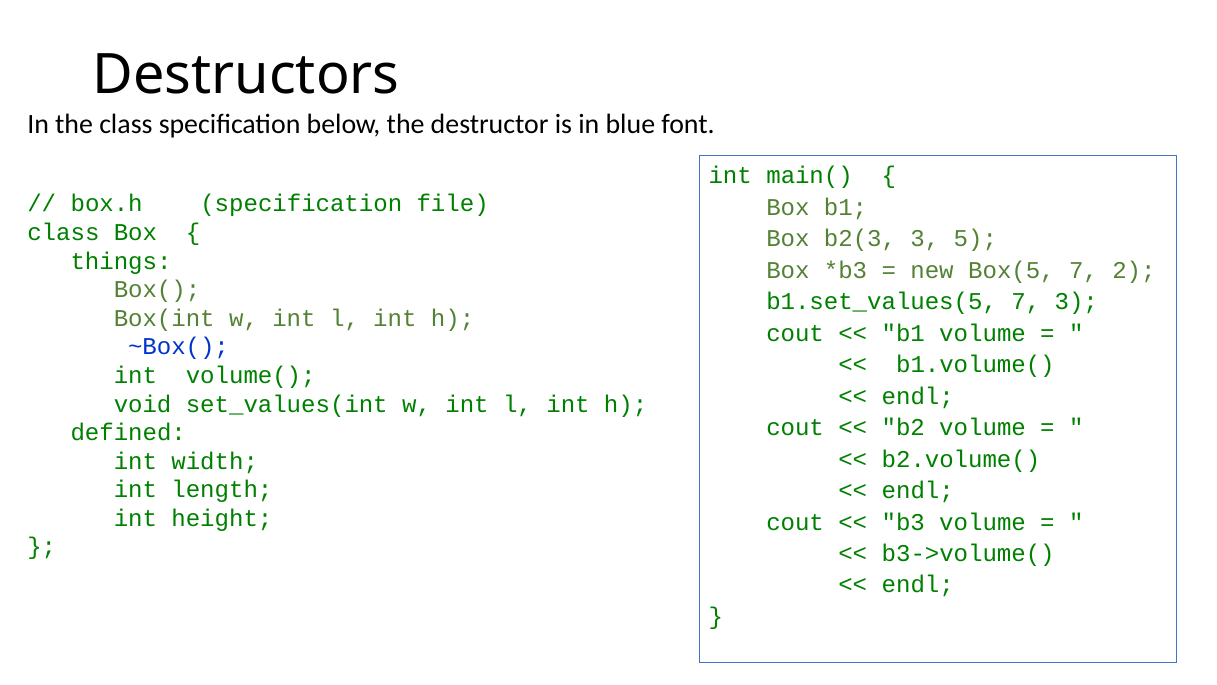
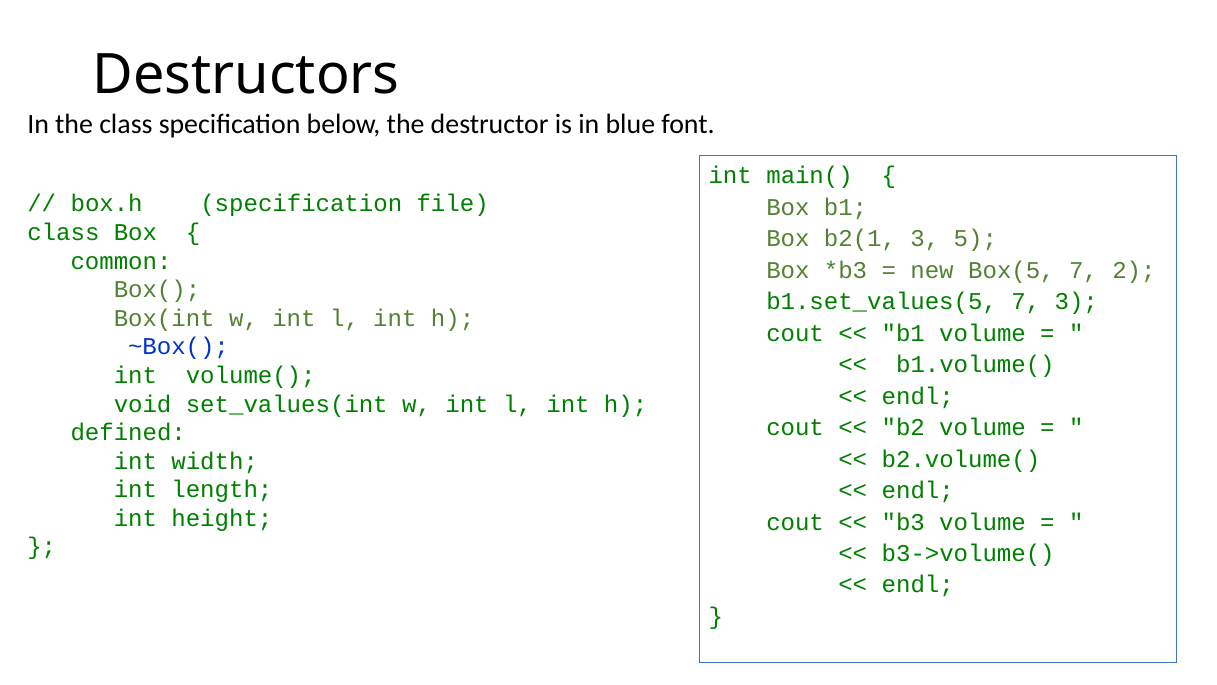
b2(3: b2(3 -> b2(1
things: things -> common
